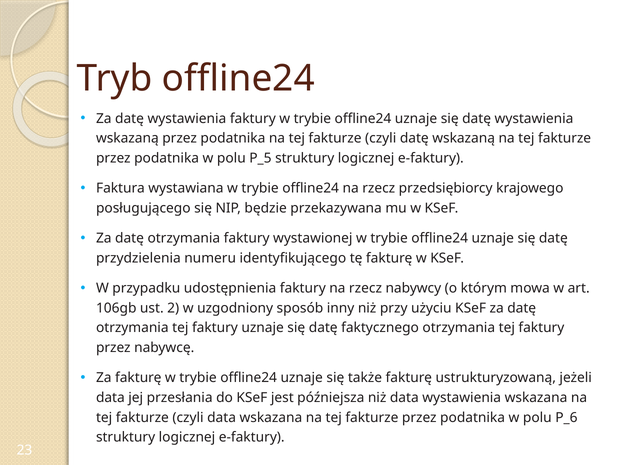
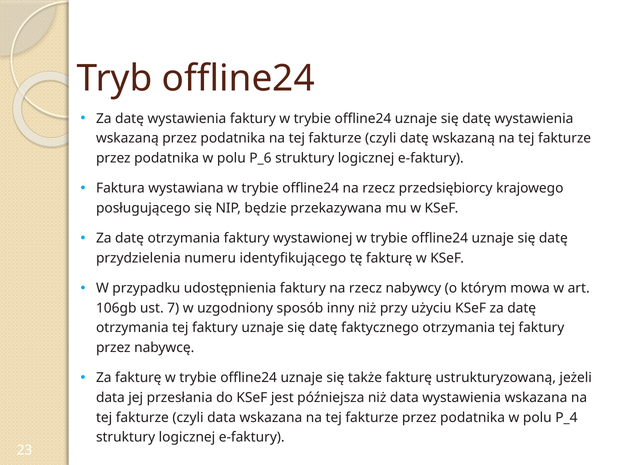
P_5: P_5 -> P_6
2: 2 -> 7
P_6: P_6 -> P_4
